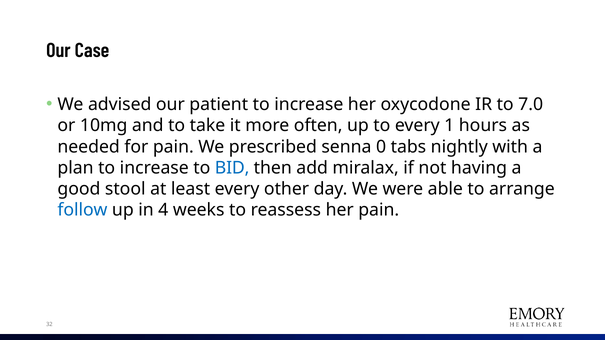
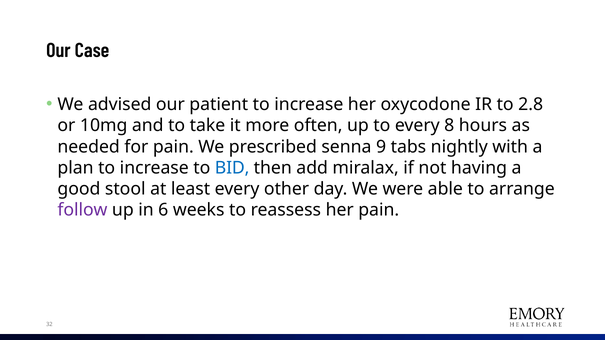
7.0: 7.0 -> 2.8
1: 1 -> 8
0: 0 -> 9
follow colour: blue -> purple
4: 4 -> 6
